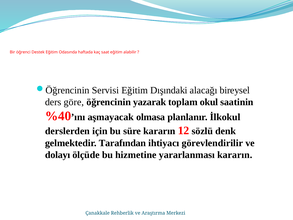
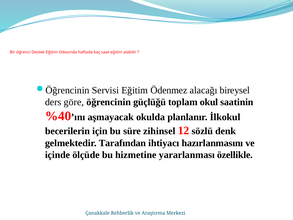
Dışındaki: Dışındaki -> Ödenmez
yazarak: yazarak -> güçlüğü
olmasa: olmasa -> okulda
derslerden: derslerden -> becerilerin
süre kararın: kararın -> zihinsel
görevlendirilir: görevlendirilir -> hazırlanmasını
dolayı: dolayı -> içinde
yararlanması kararın: kararın -> özellikle
